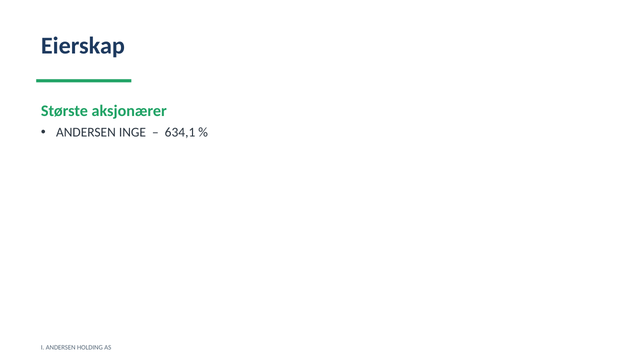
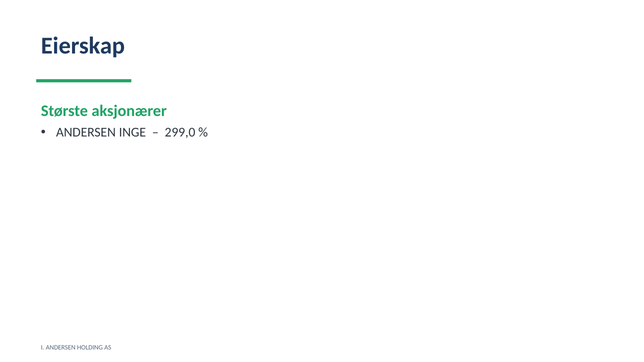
634,1: 634,1 -> 299,0
